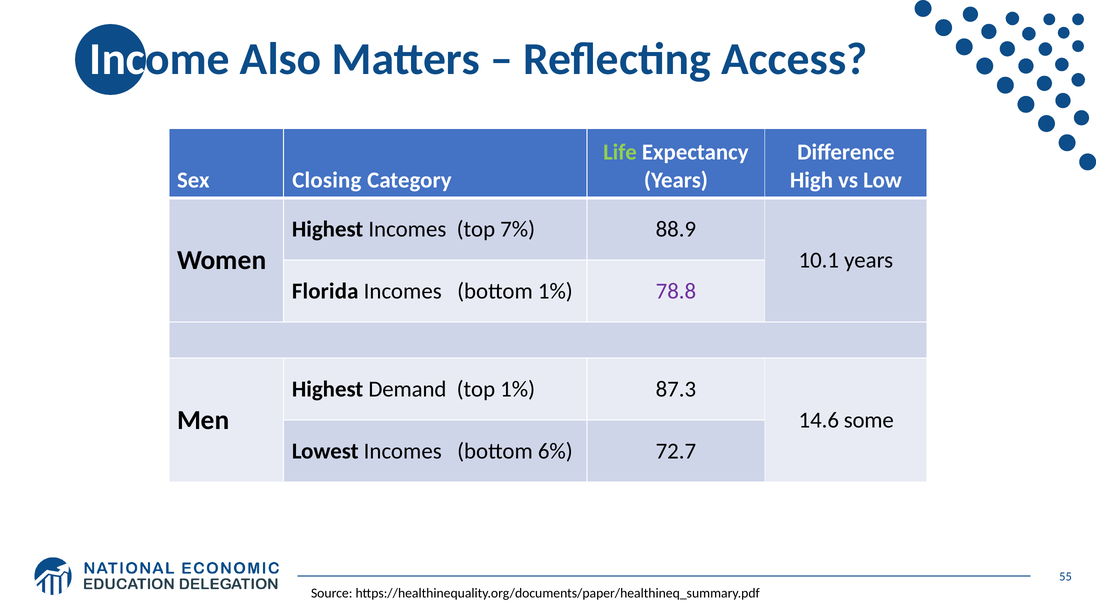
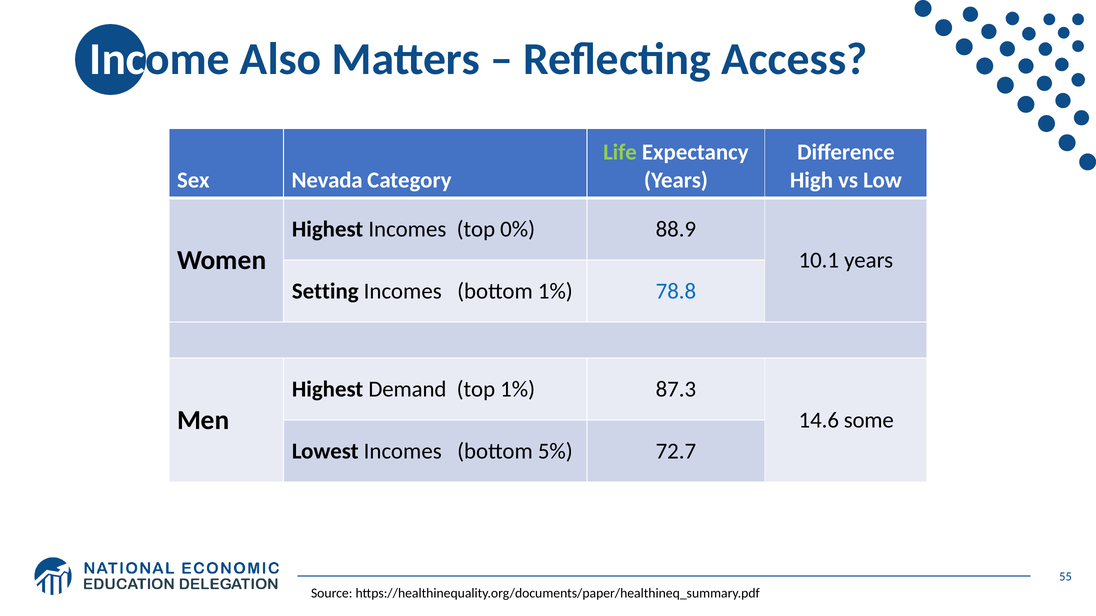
Closing: Closing -> Nevada
7%: 7% -> 0%
Florida: Florida -> Setting
78.8 at (676, 292) colour: purple -> blue
6%: 6% -> 5%
